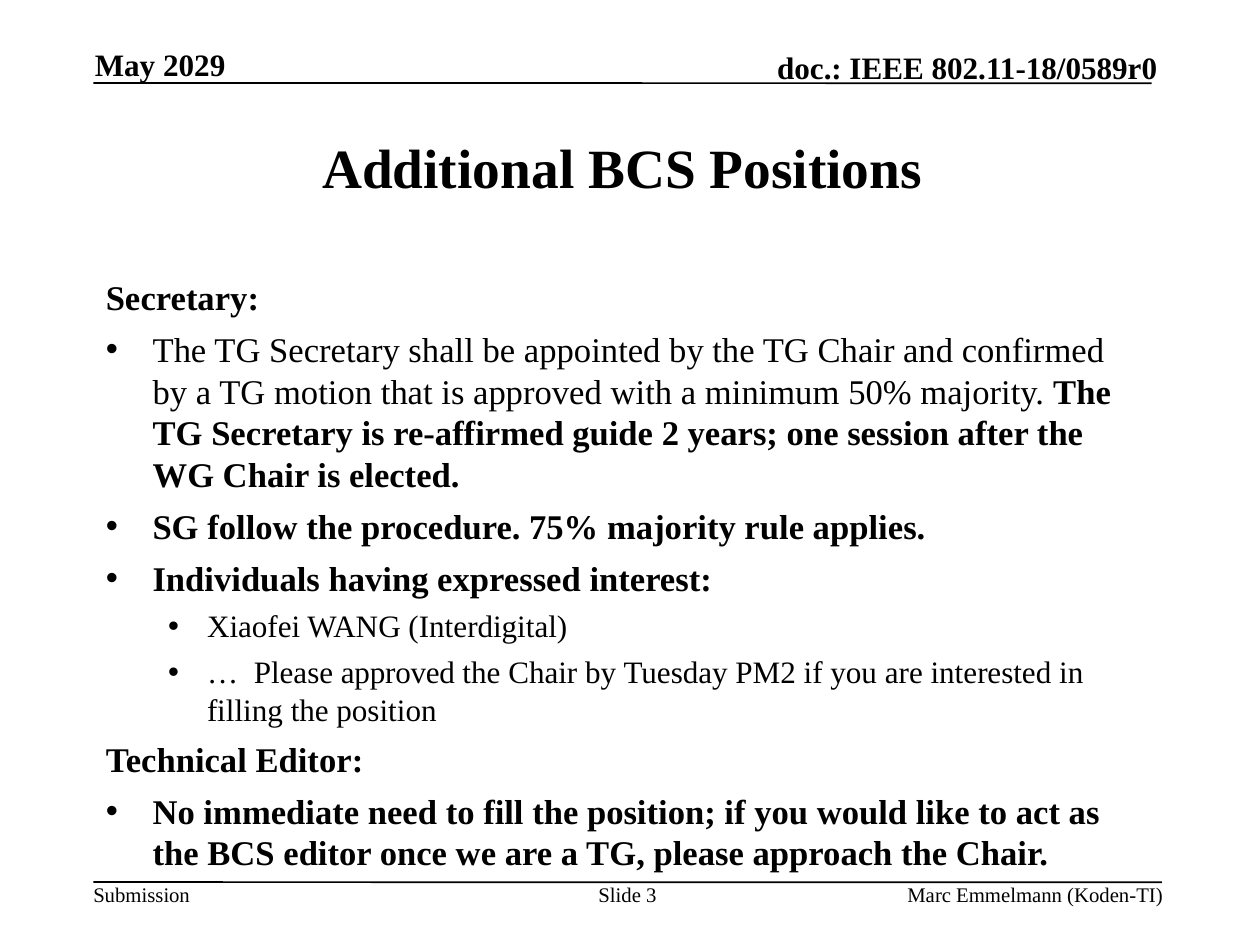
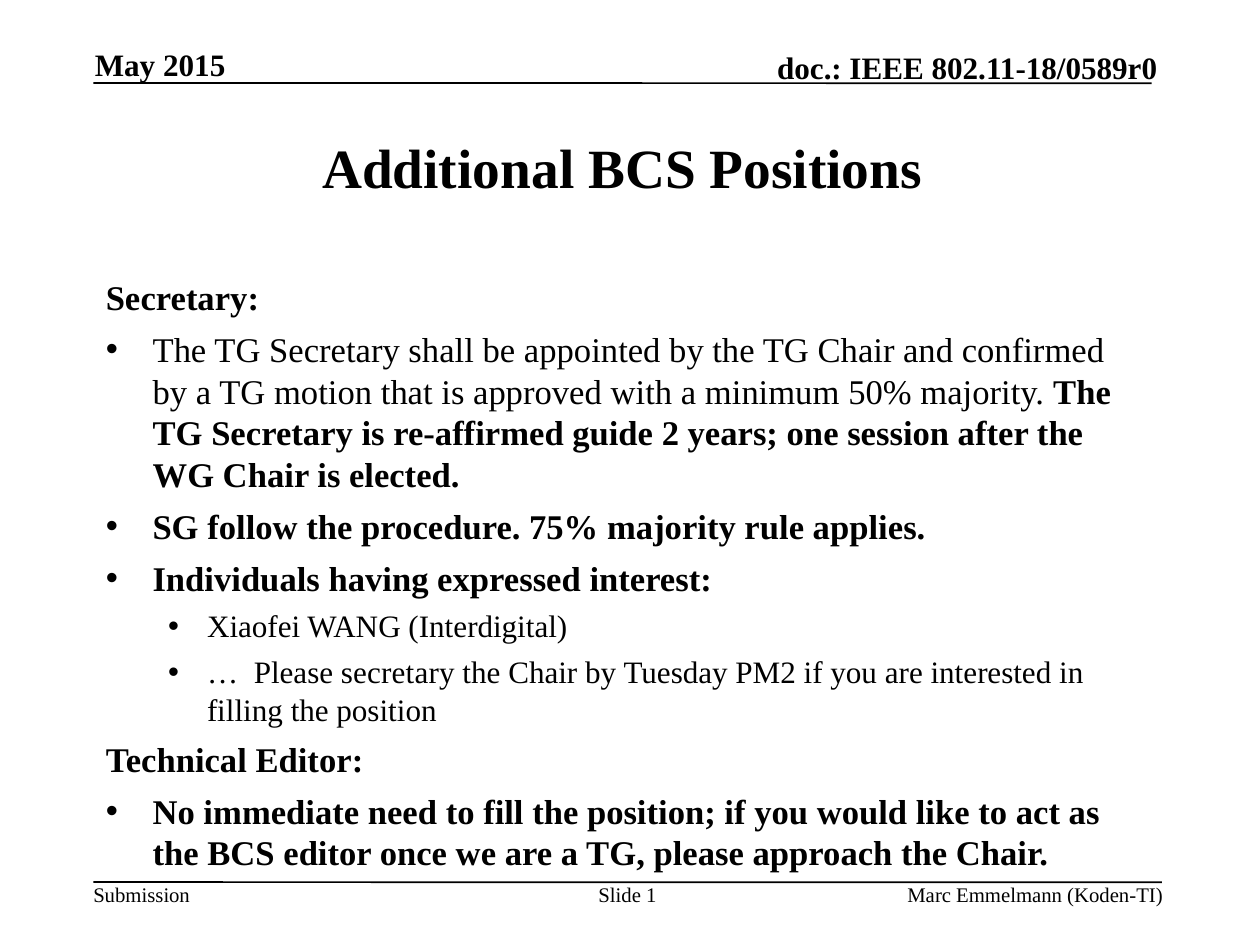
2029: 2029 -> 2015
Please approved: approved -> secretary
3: 3 -> 1
